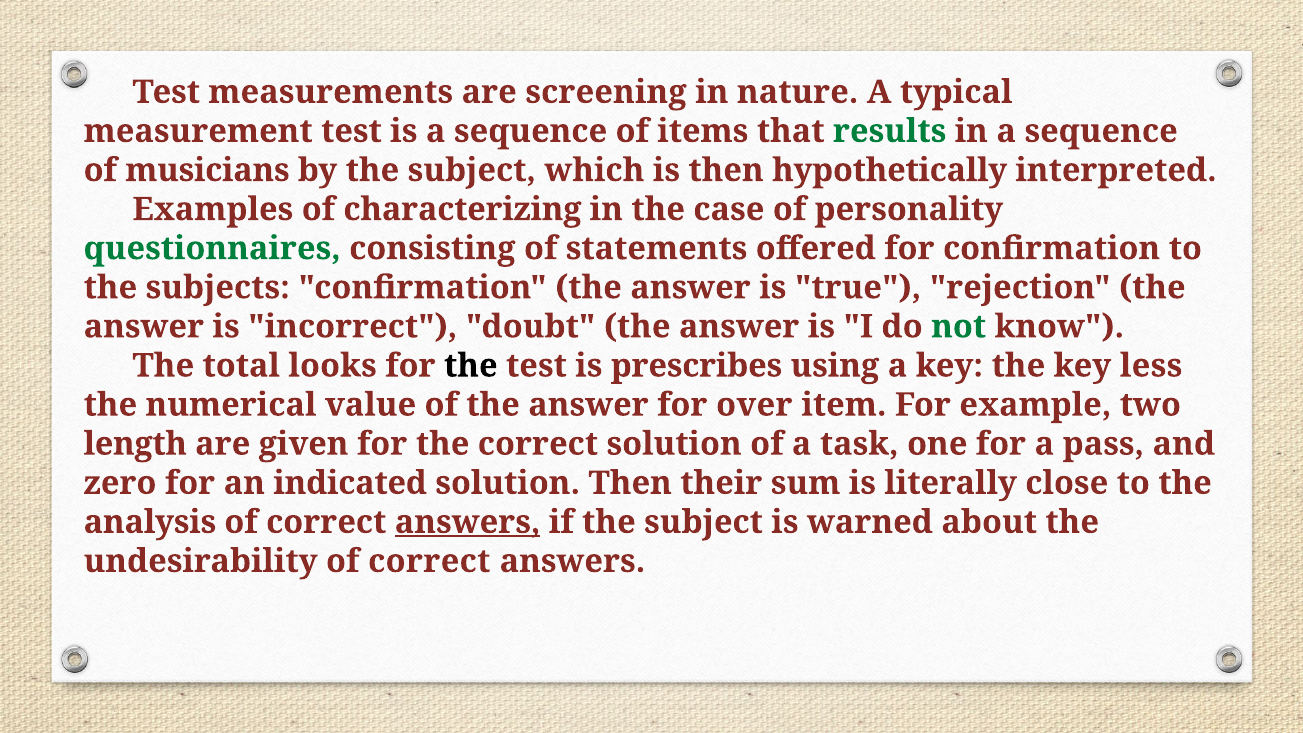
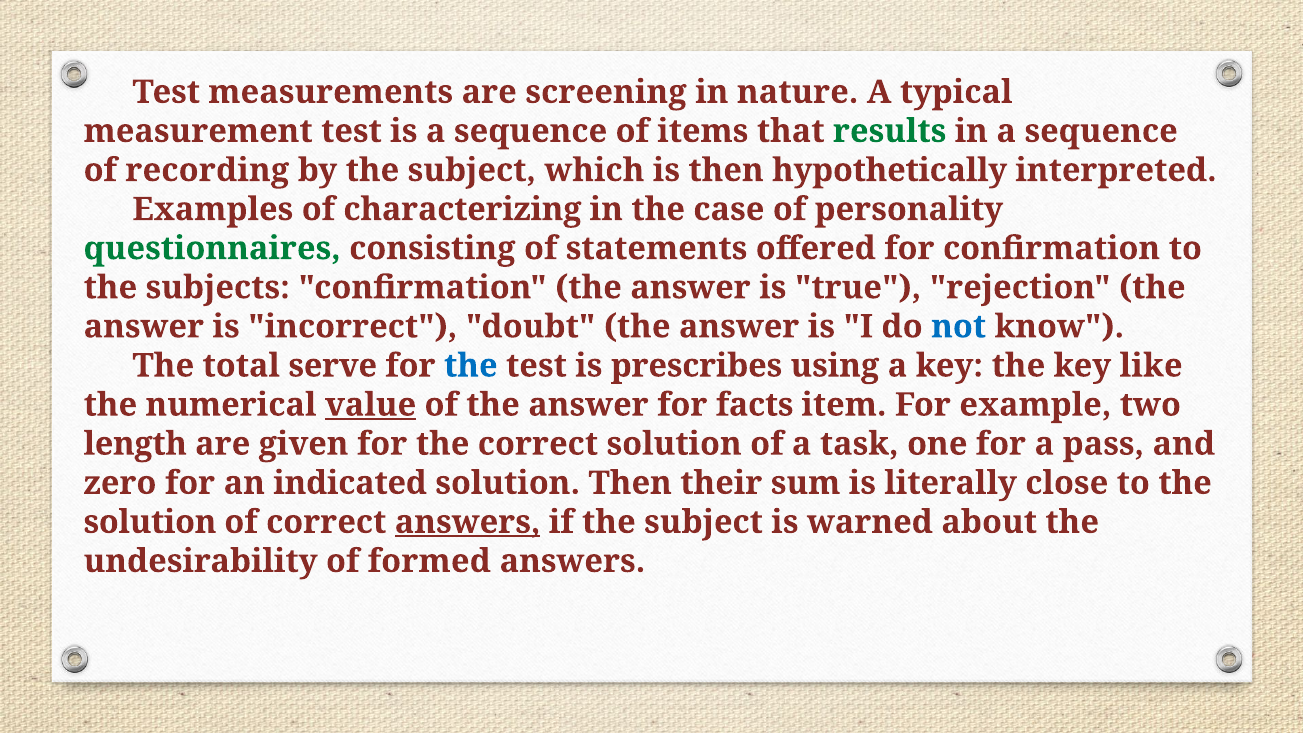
musicians: musicians -> recording
not colour: green -> blue
looks: looks -> serve
the at (471, 366) colour: black -> blue
less: less -> like
value underline: none -> present
over: over -> facts
analysis at (150, 522): analysis -> solution
undesirability of correct: correct -> formed
